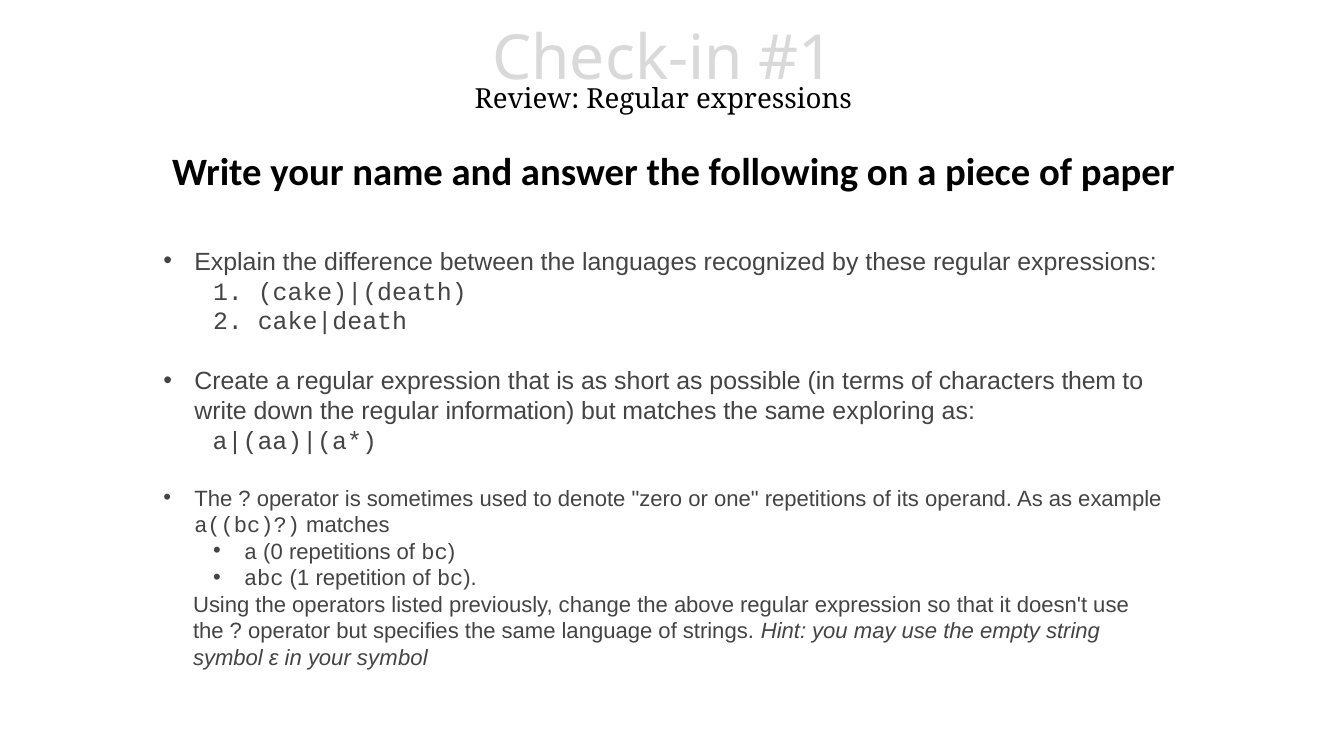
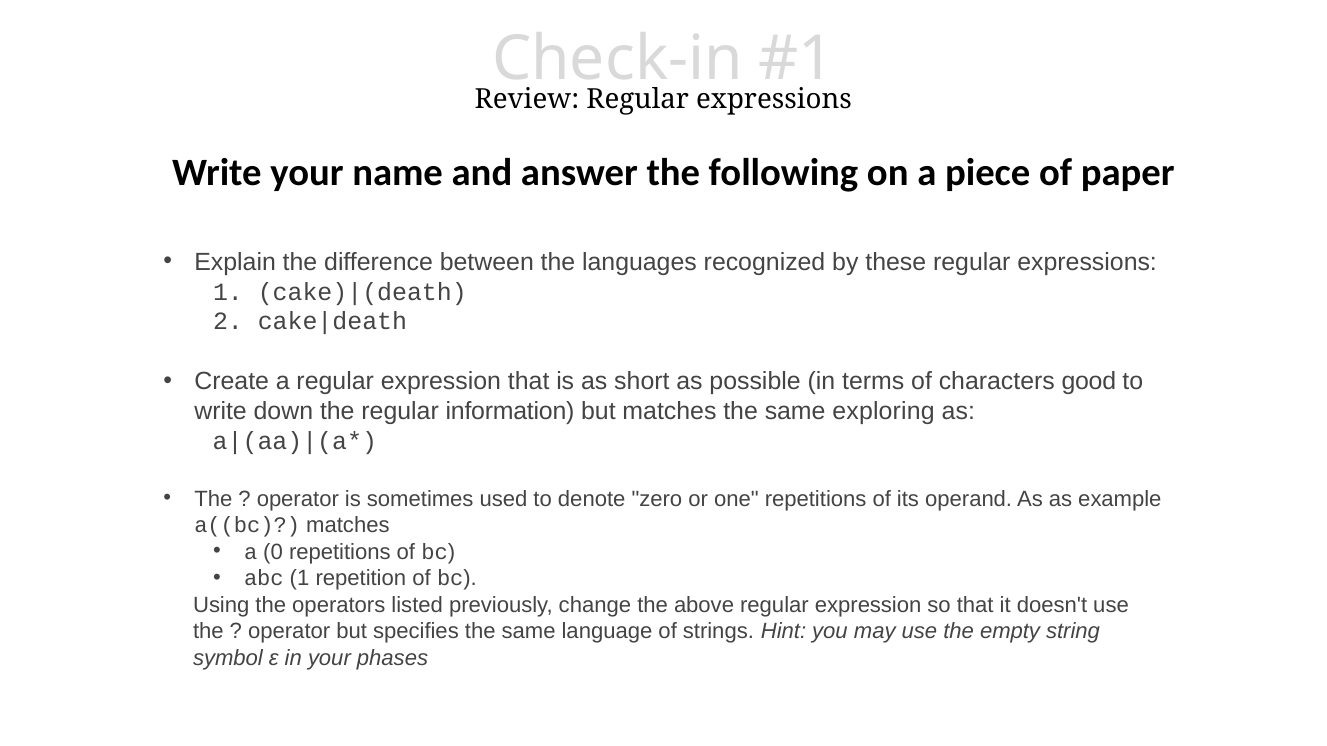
them: them -> good
your symbol: symbol -> phases
